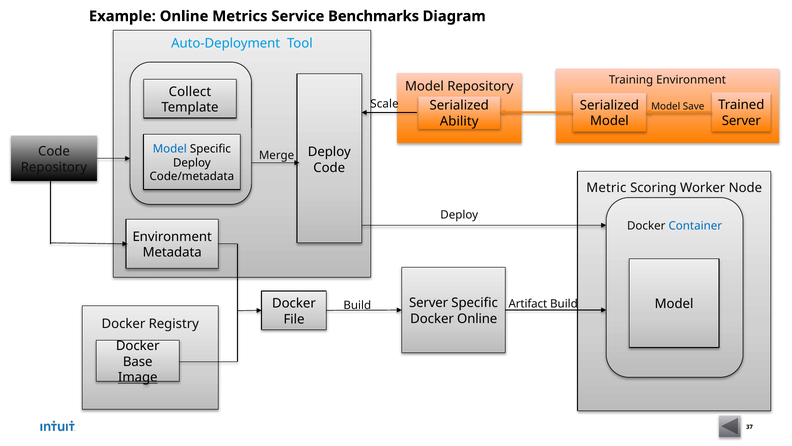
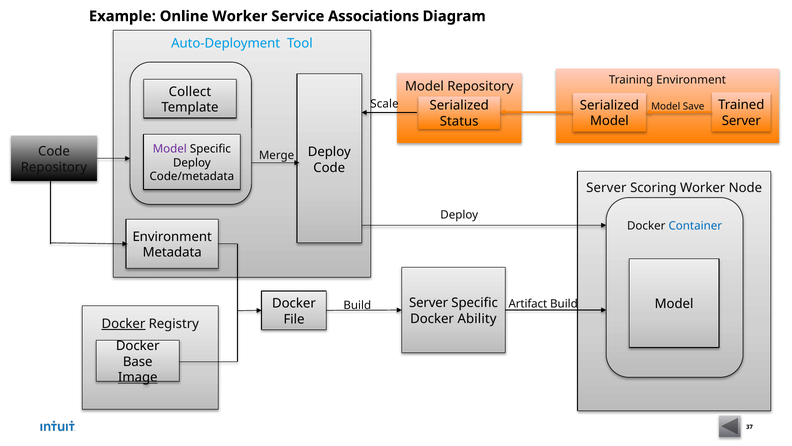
Online Metrics: Metrics -> Worker
Benchmarks: Benchmarks -> Associations
Ability: Ability -> Status
Model at (170, 149) colour: blue -> purple
Metric at (606, 188): Metric -> Server
Docker Online: Online -> Ability
Docker at (123, 323) underline: none -> present
